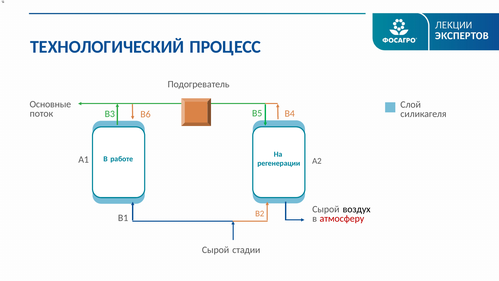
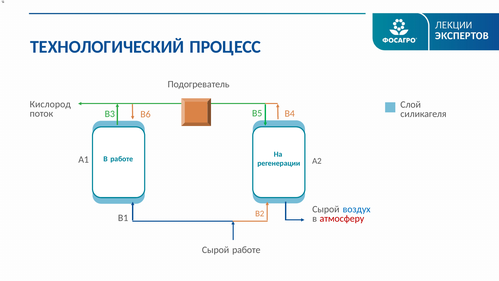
Основные: Основные -> Кислород
воздух colour: black -> blue
Сырой стадии: стадии -> работе
